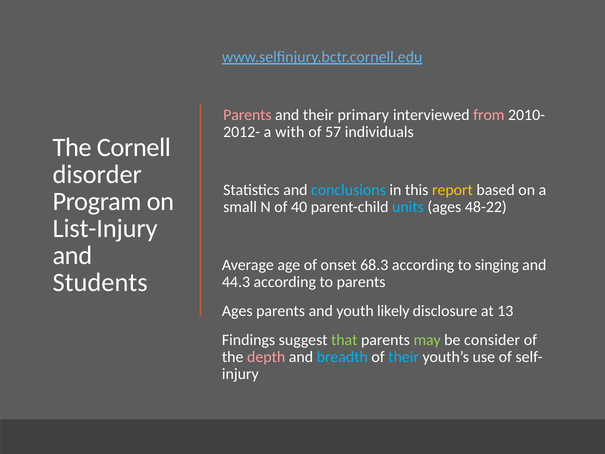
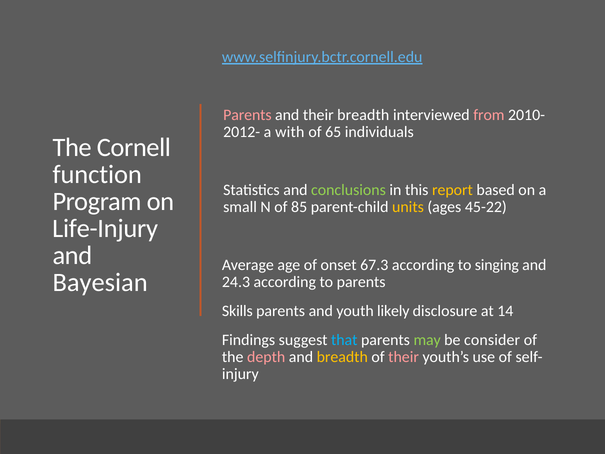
their primary: primary -> breadth
57: 57 -> 65
disorder: disorder -> function
conclusions colour: light blue -> light green
40: 40 -> 85
units colour: light blue -> yellow
48-22: 48-22 -> 45-22
List-Injury: List-Injury -> Life-Injury
68.3: 68.3 -> 67.3
Students: Students -> Bayesian
44.3: 44.3 -> 24.3
Ages at (237, 311): Ages -> Skills
13: 13 -> 14
that colour: light green -> light blue
breadth at (342, 357) colour: light blue -> yellow
their at (404, 357) colour: light blue -> pink
